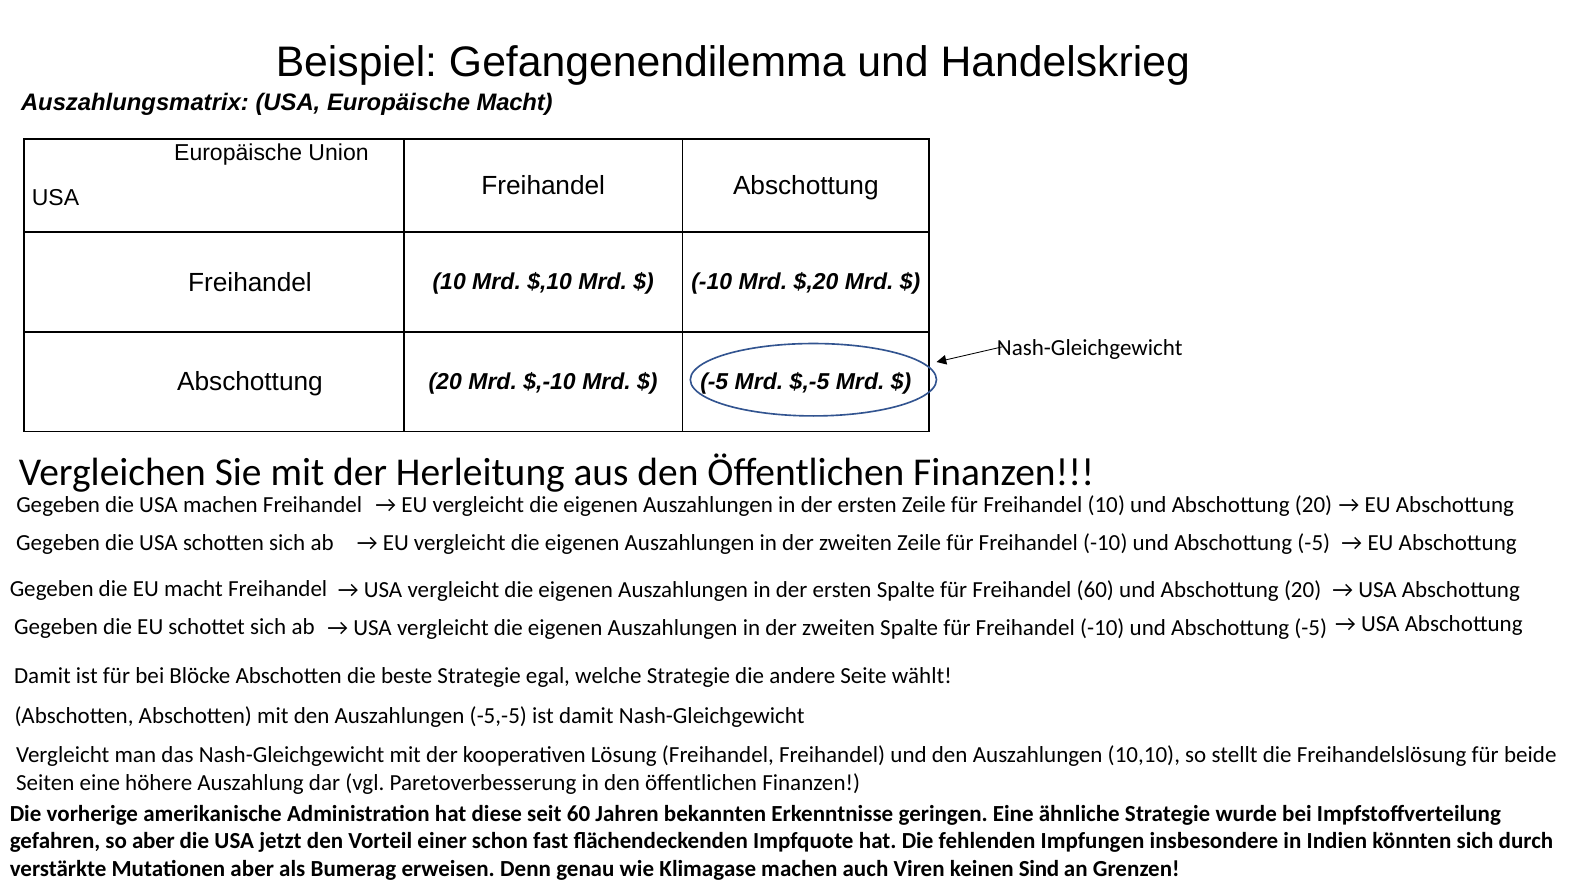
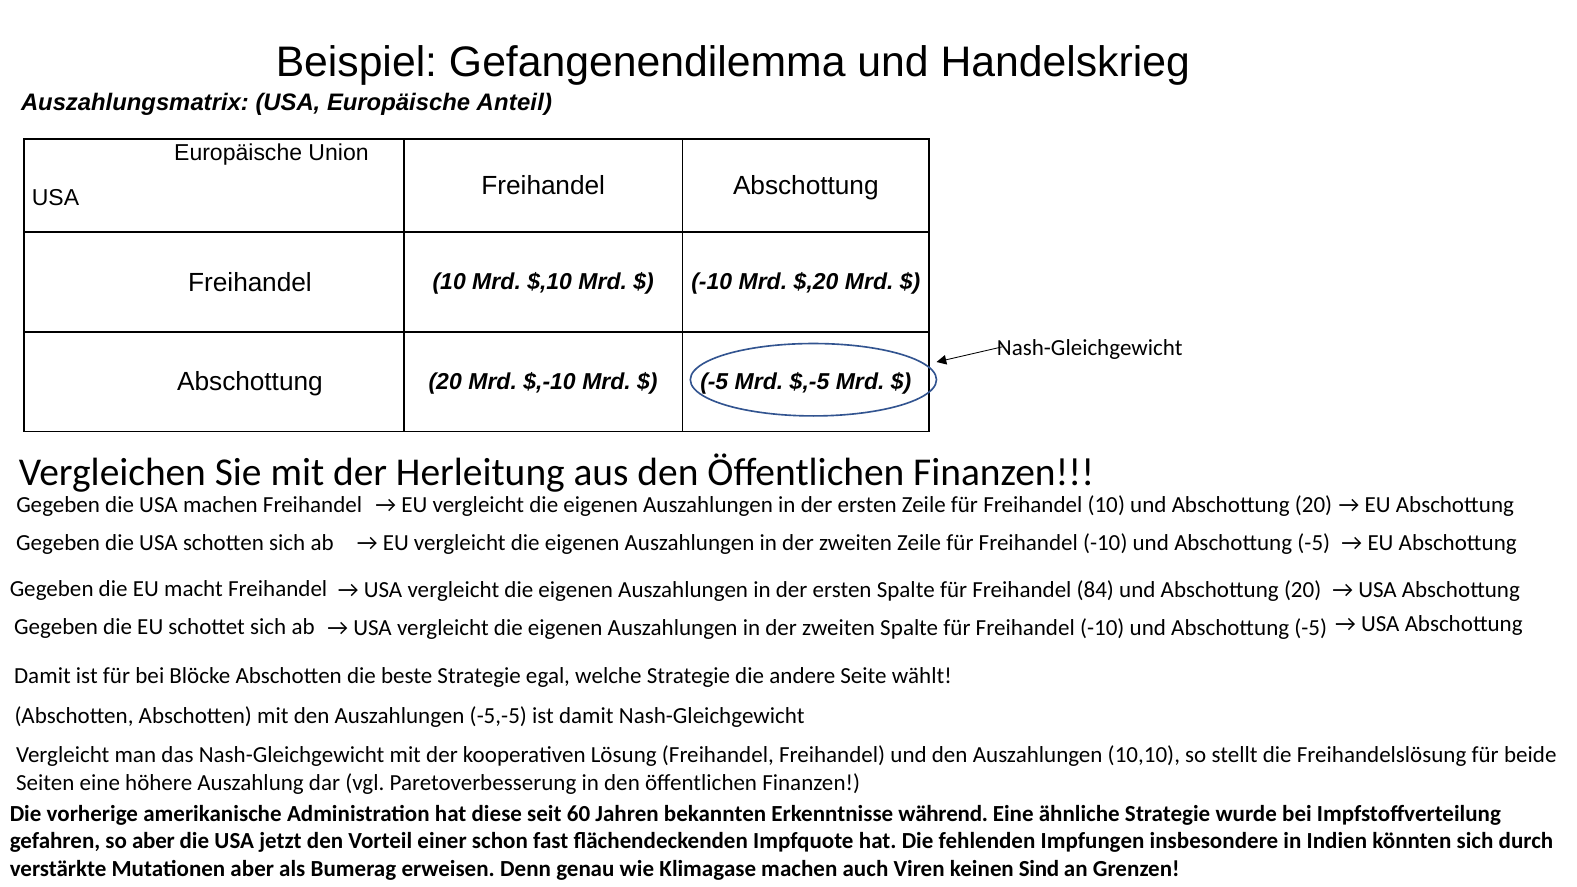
Europäische Macht: Macht -> Anteil
Freihandel 60: 60 -> 84
geringen: geringen -> während
